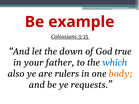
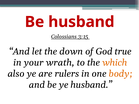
Be example: example -> husband
father: father -> wrath
which colour: blue -> orange
ye requests: requests -> husband
